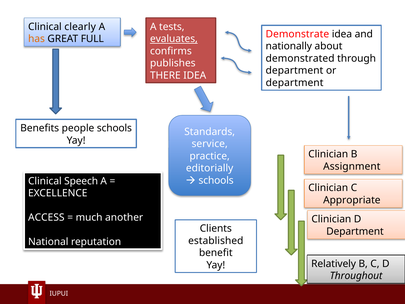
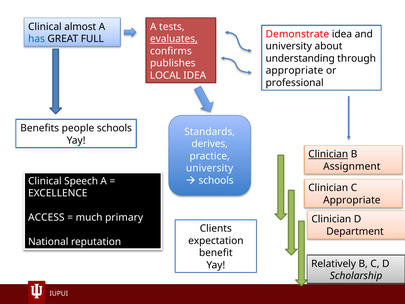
clearly: clearly -> almost
has colour: orange -> blue
nationally at (289, 46): nationally -> university
demonstrated: demonstrated -> understanding
department at (294, 71): department -> appropriate
THERE: THERE -> LOCAL
department at (295, 83): department -> professional
service: service -> derives
Clinician at (328, 154) underline: none -> present
editorially at (210, 168): editorially -> university
another: another -> primary
established: established -> expectation
Throughout: Throughout -> Scholarship
